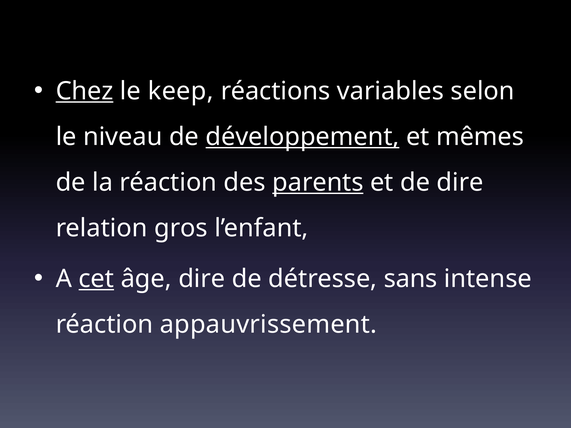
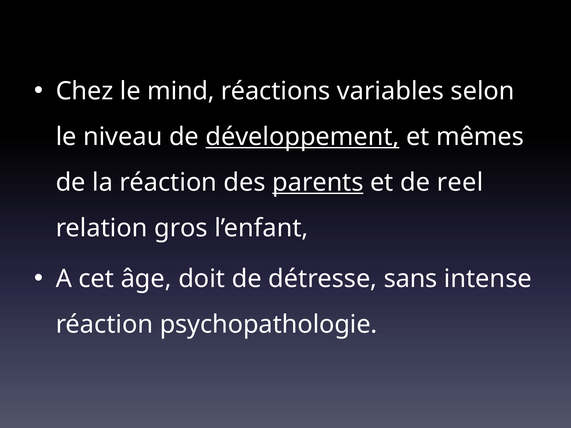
Chez underline: present -> none
keep: keep -> mind
de dire: dire -> reel
cet underline: present -> none
âge dire: dire -> doit
appauvrissement: appauvrissement -> psychopathologie
